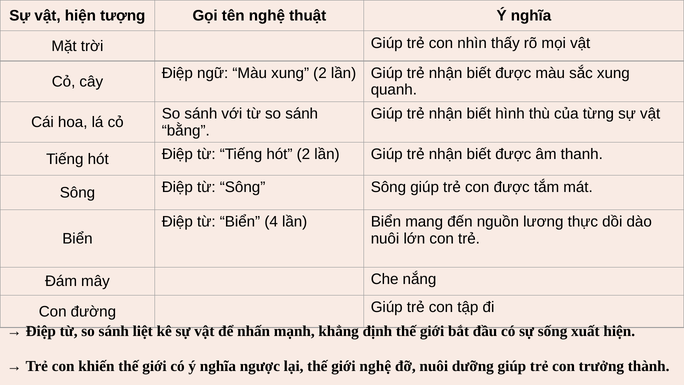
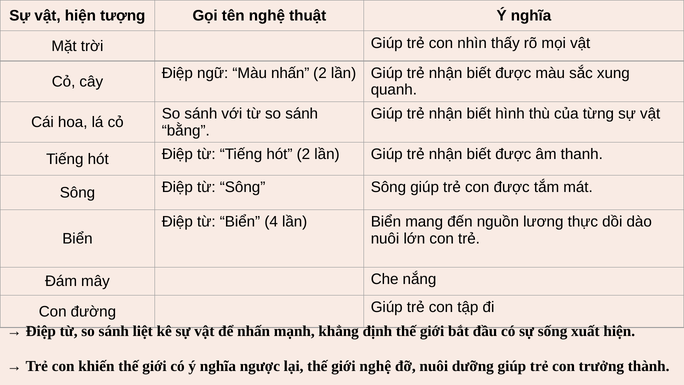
Màu xung: xung -> nhấn
